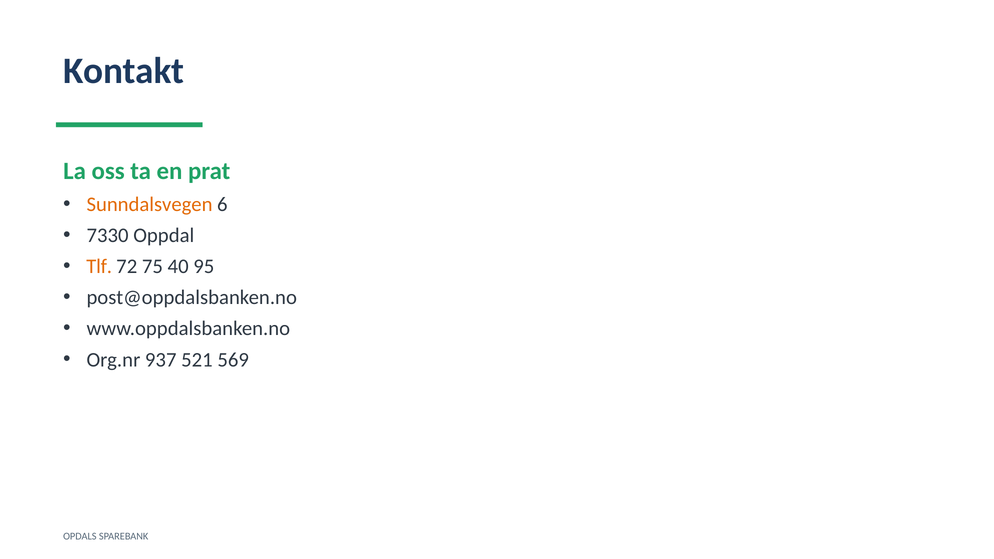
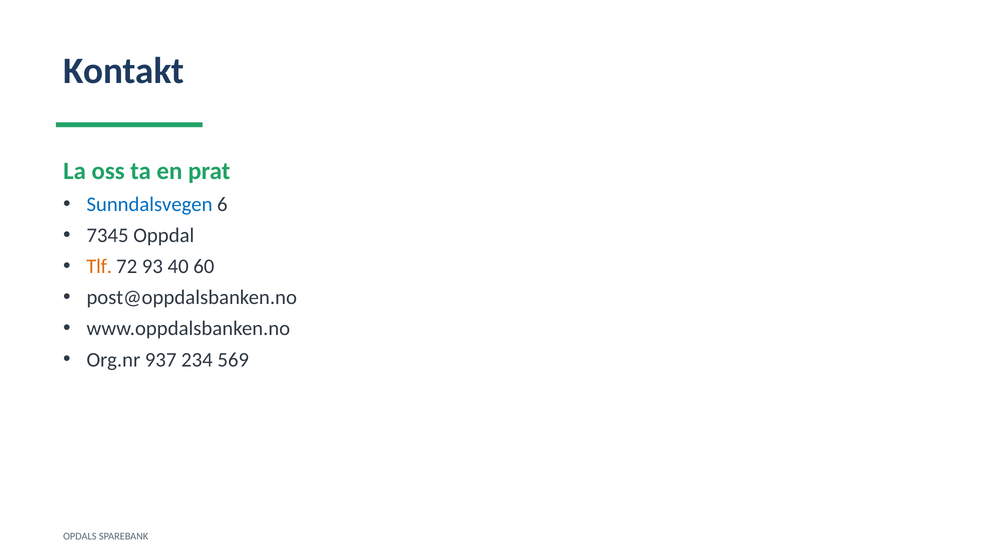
Sunndalsvegen colour: orange -> blue
7330: 7330 -> 7345
75: 75 -> 93
95: 95 -> 60
521: 521 -> 234
